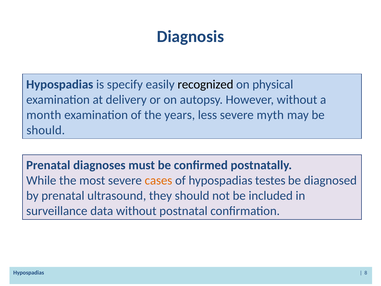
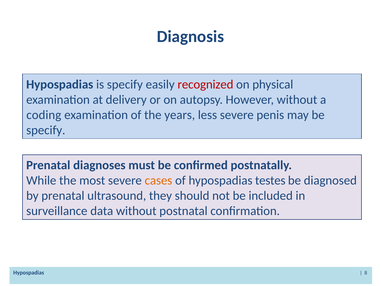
recognized colour: black -> red
month: month -> coding
myth: myth -> penis
should at (46, 130): should -> specify
